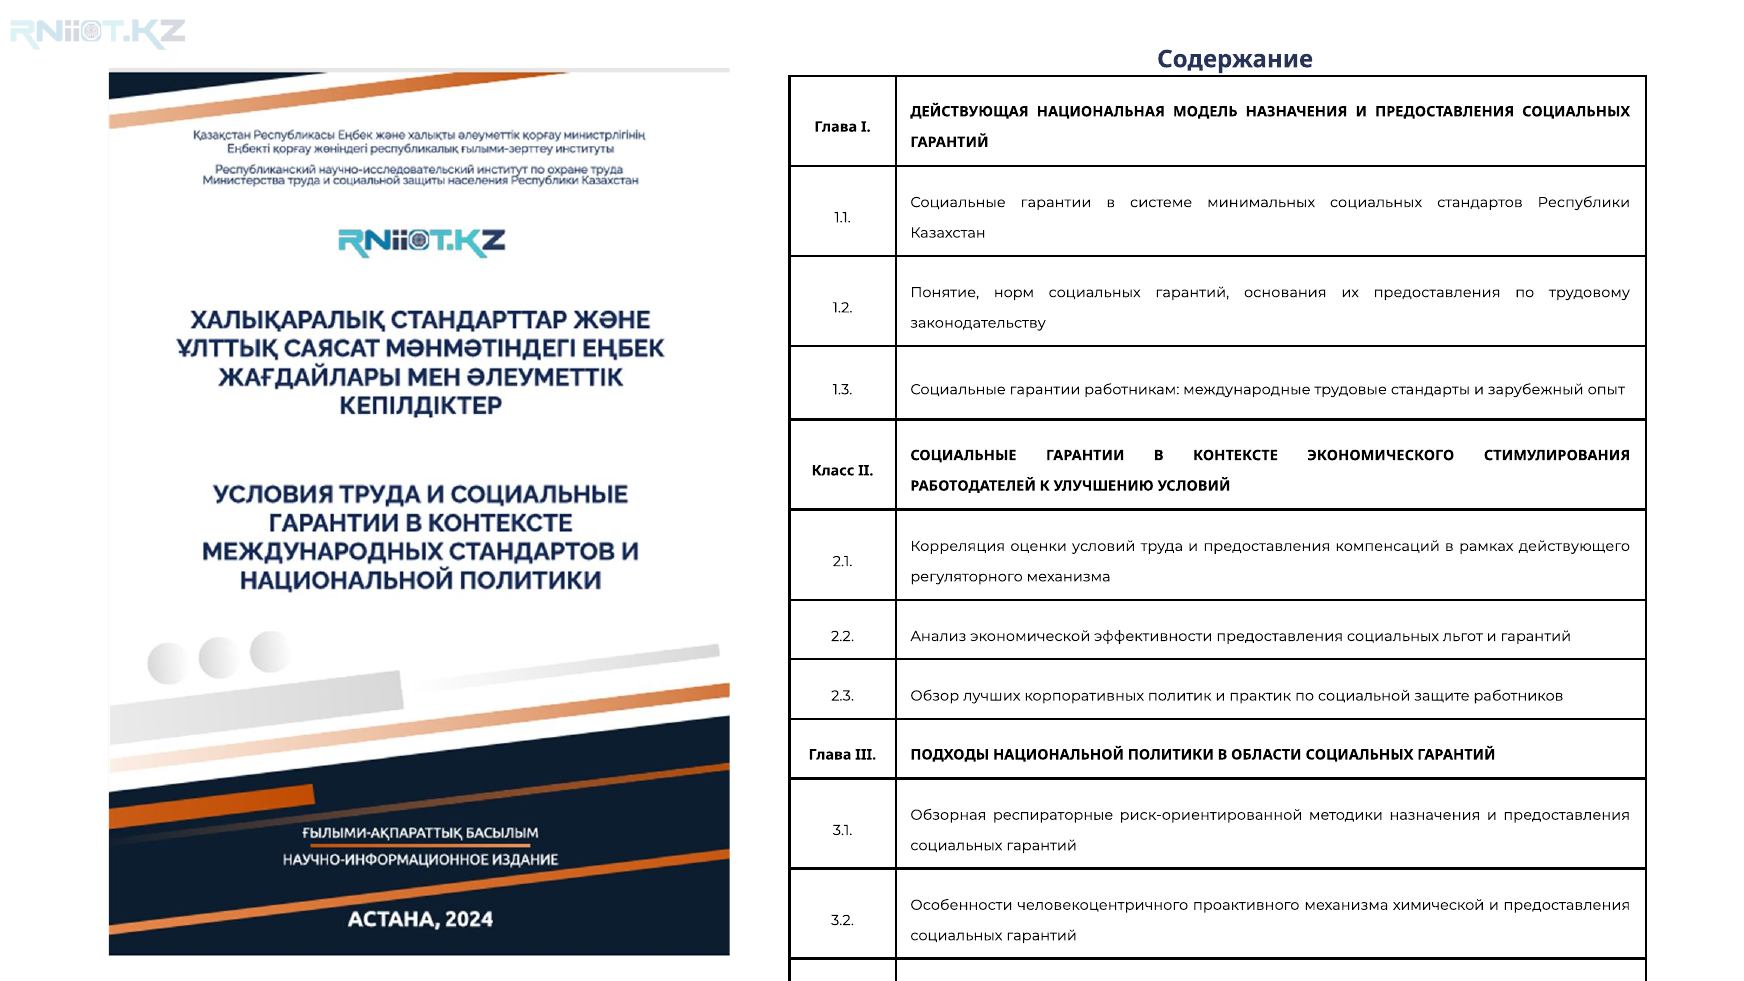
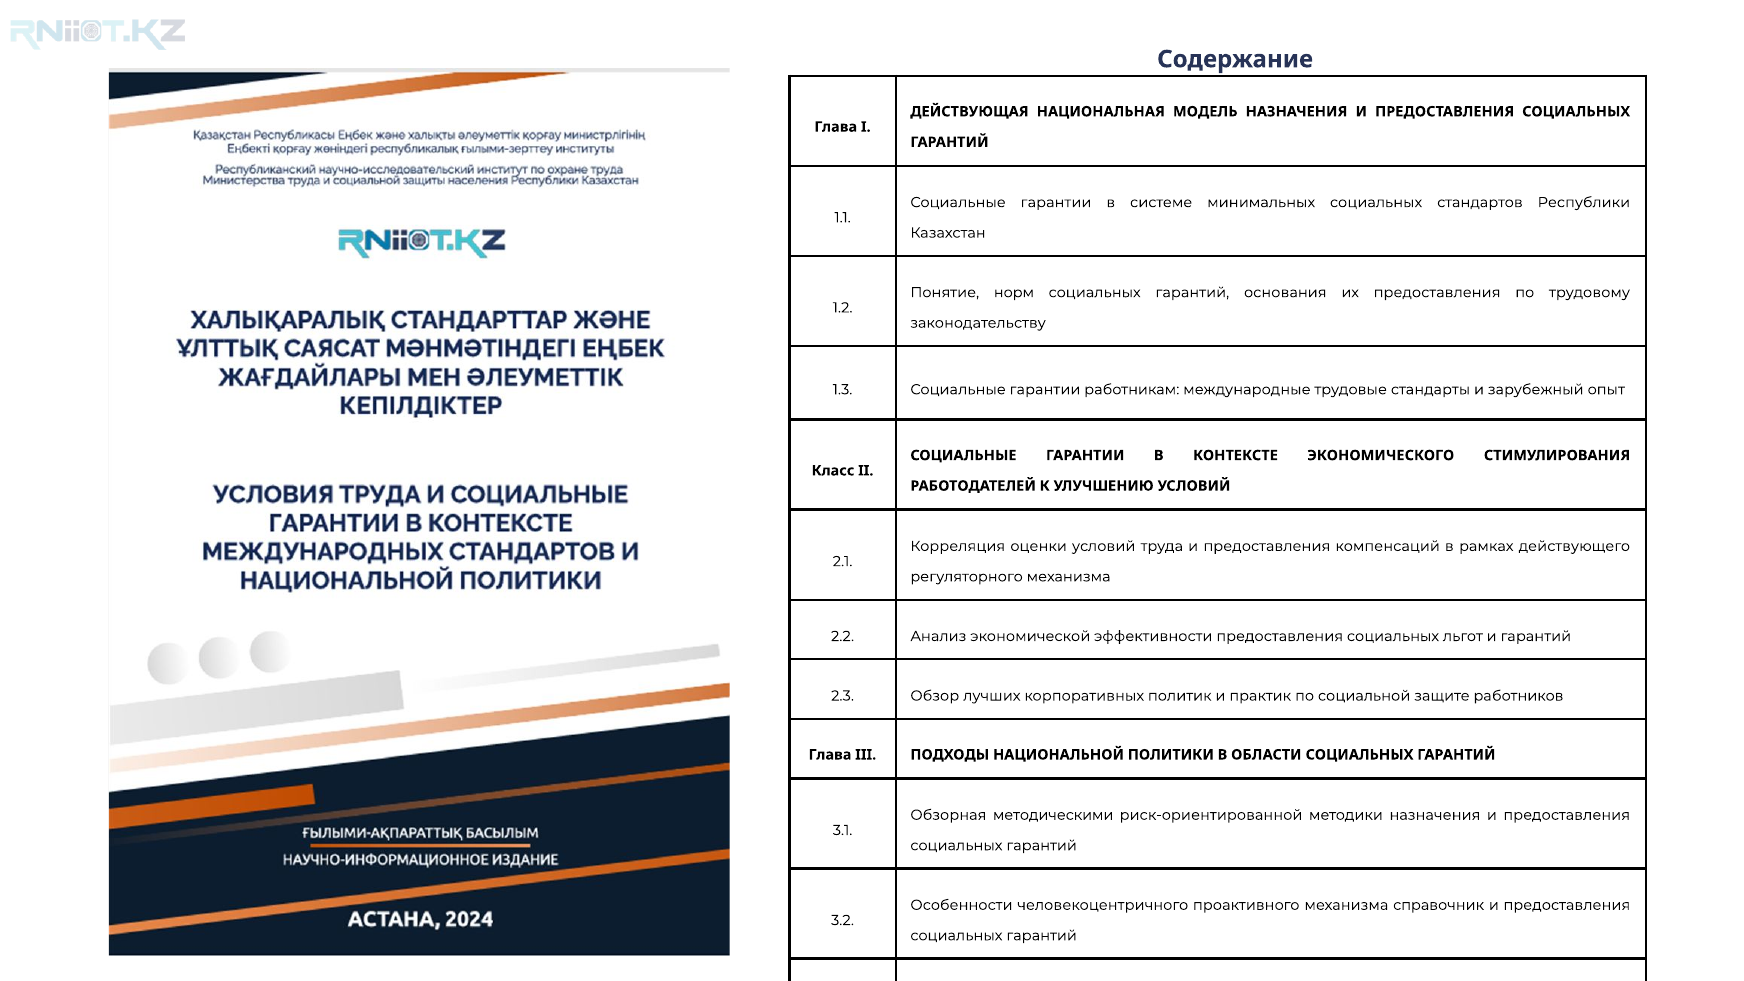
респираторные: респираторные -> методическими
химической: химической -> справочник
